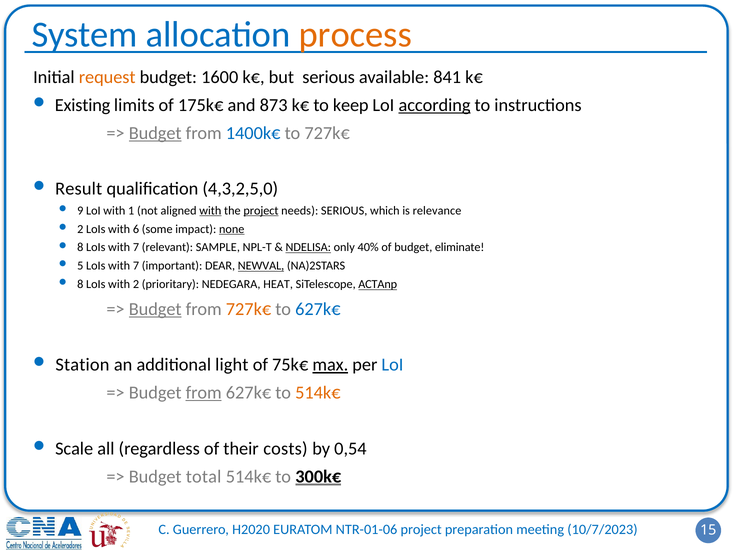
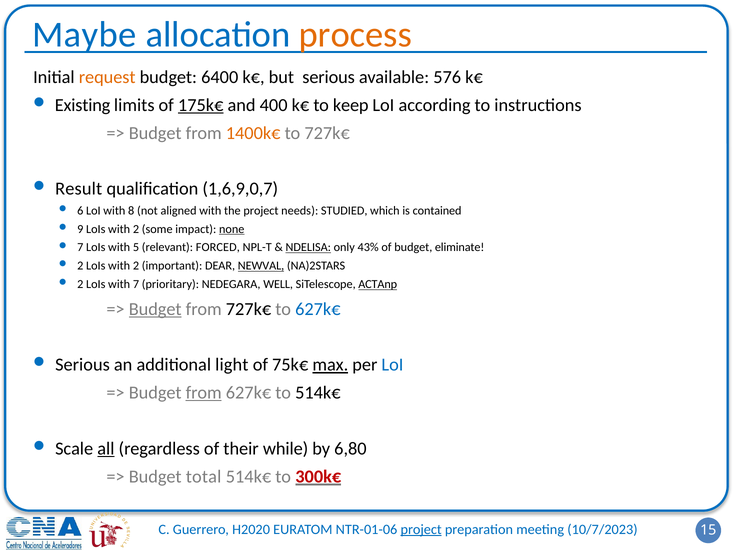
System: System -> Maybe
1600: 1600 -> 6400
841: 841 -> 576
175k€ underline: none -> present
873: 873 -> 400
according underline: present -> none
Budget at (155, 133) underline: present -> none
1400k€ colour: blue -> orange
4,3,2,5,0: 4,3,2,5,0 -> 1,6,9,0,7
9: 9 -> 6
1: 1 -> 8
with at (210, 210) underline: present -> none
project at (261, 210) underline: present -> none
needs SERIOUS: SERIOUS -> STUDIED
relevance: relevance -> contained
2 at (80, 229): 2 -> 9
6 at (136, 229): 6 -> 2
8 at (80, 247): 8 -> 7
7 at (136, 247): 7 -> 5
SAMPLE: SAMPLE -> FORCED
40%: 40% -> 43%
5 at (80, 266): 5 -> 2
7 at (136, 266): 7 -> 2
8 at (80, 284): 8 -> 2
with 2: 2 -> 7
HEAT: HEAT -> WELL
727k€ at (249, 309) colour: orange -> black
Station at (82, 365): Station -> Serious
514k€ at (318, 393) colour: orange -> black
all underline: none -> present
costs: costs -> while
0,54: 0,54 -> 6,80
300k€ colour: black -> red
project at (421, 529) underline: none -> present
